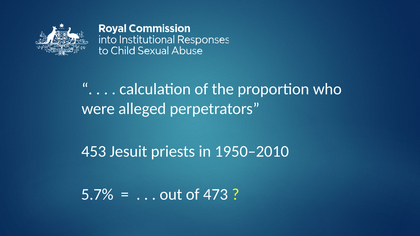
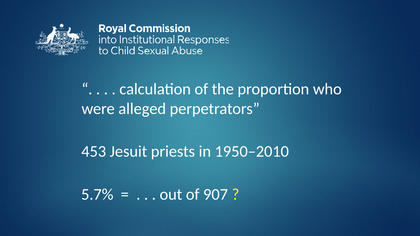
473: 473 -> 907
